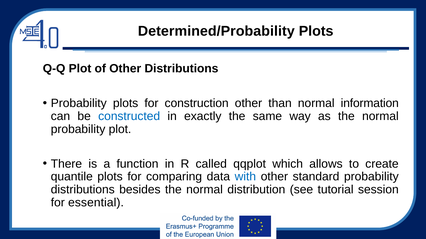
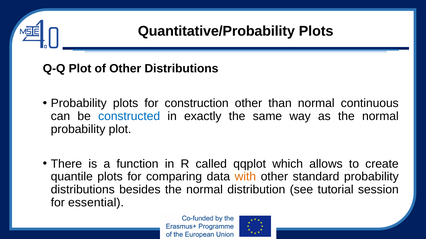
Determined/Probability: Determined/Probability -> Quantitative/Probability
information: information -> continuous
with colour: blue -> orange
